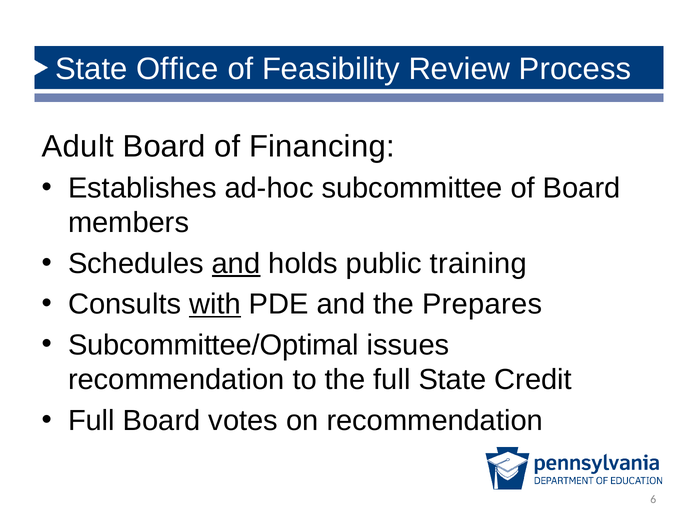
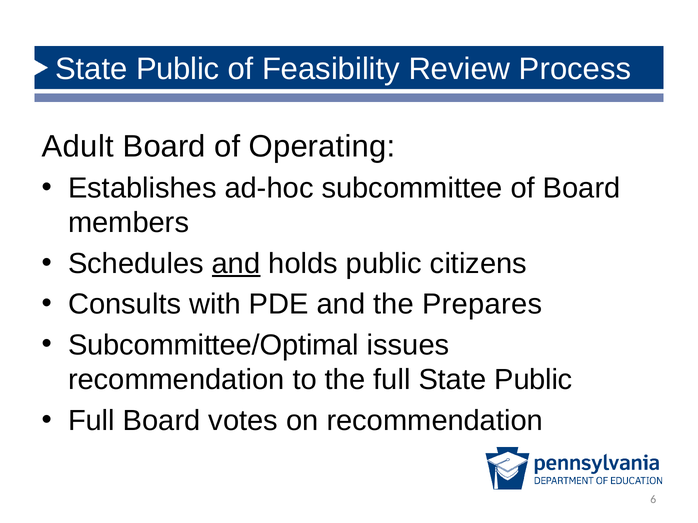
Office at (177, 69): Office -> Public
Financing: Financing -> Operating
training: training -> citizens
with underline: present -> none
full State Credit: Credit -> Public
